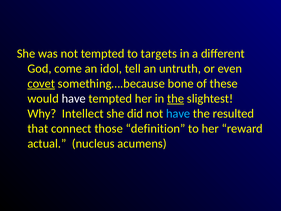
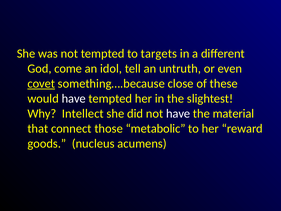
bone: bone -> close
the at (176, 99) underline: present -> none
have at (178, 114) colour: light blue -> white
resulted: resulted -> material
definition: definition -> metabolic
actual: actual -> goods
